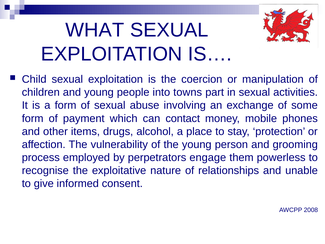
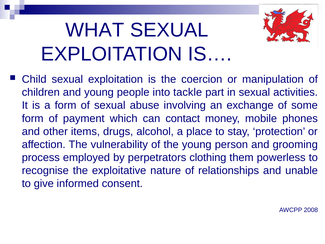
towns: towns -> tackle
engage: engage -> clothing
